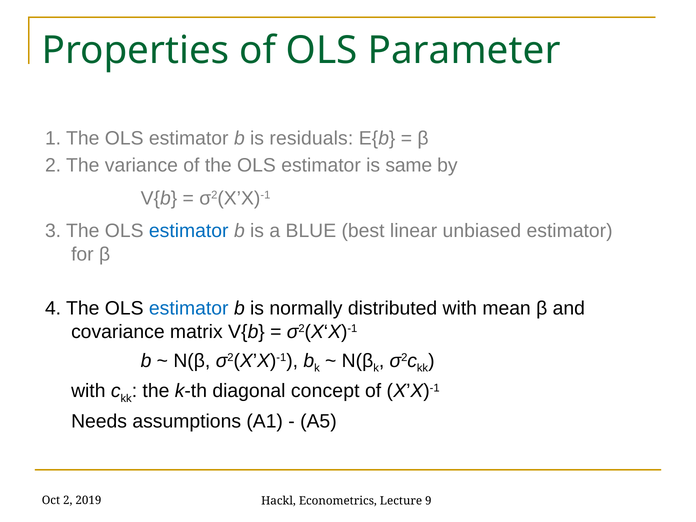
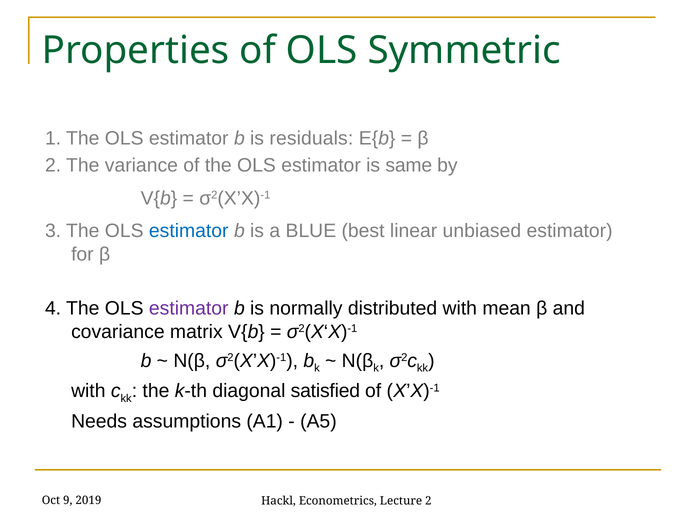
Parameter: Parameter -> Symmetric
estimator at (189, 309) colour: blue -> purple
concept: concept -> satisfied
Oct 2: 2 -> 9
Lecture 9: 9 -> 2
